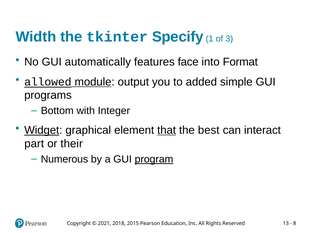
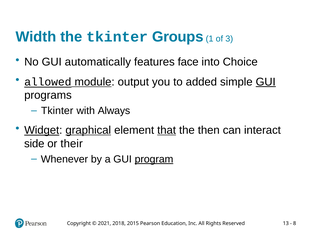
Specify: Specify -> Groups
Format: Format -> Choice
GUI at (266, 82) underline: none -> present
Bottom at (57, 111): Bottom -> Tkinter
Integer: Integer -> Always
graphical underline: none -> present
best: best -> then
part: part -> side
Numerous: Numerous -> Whenever
